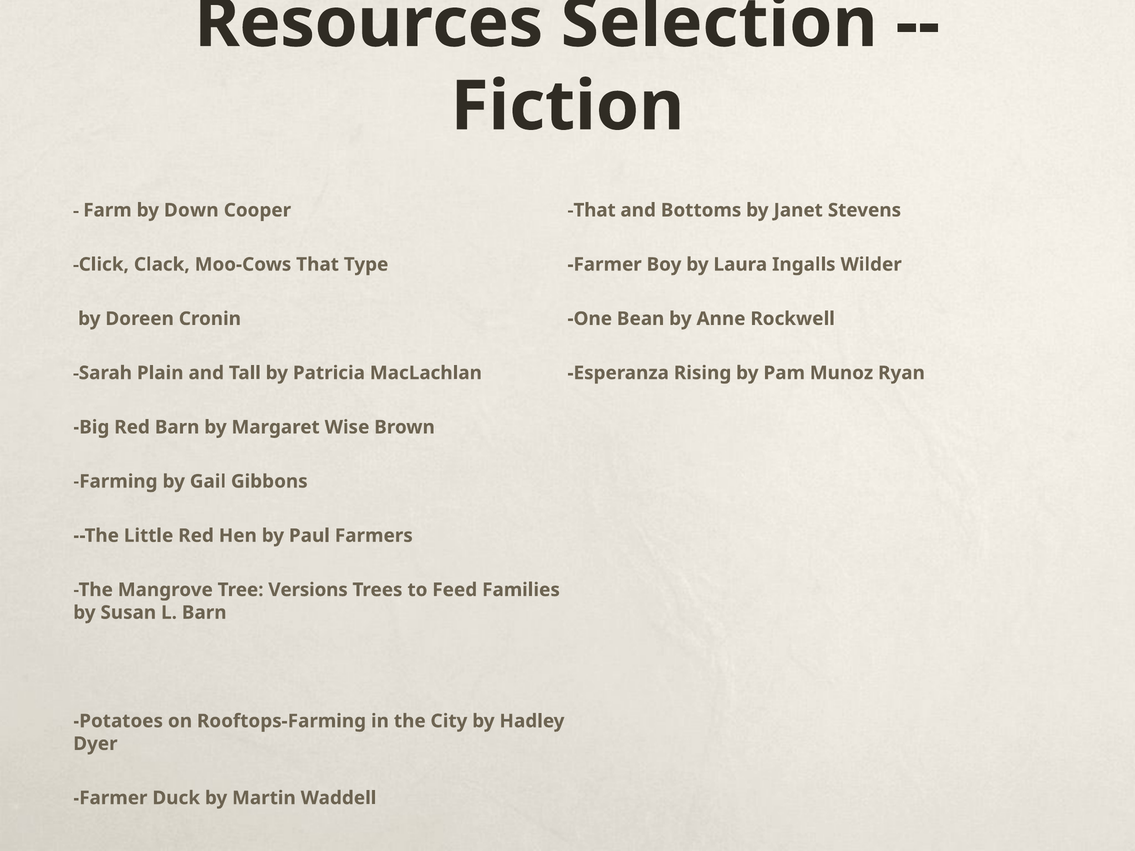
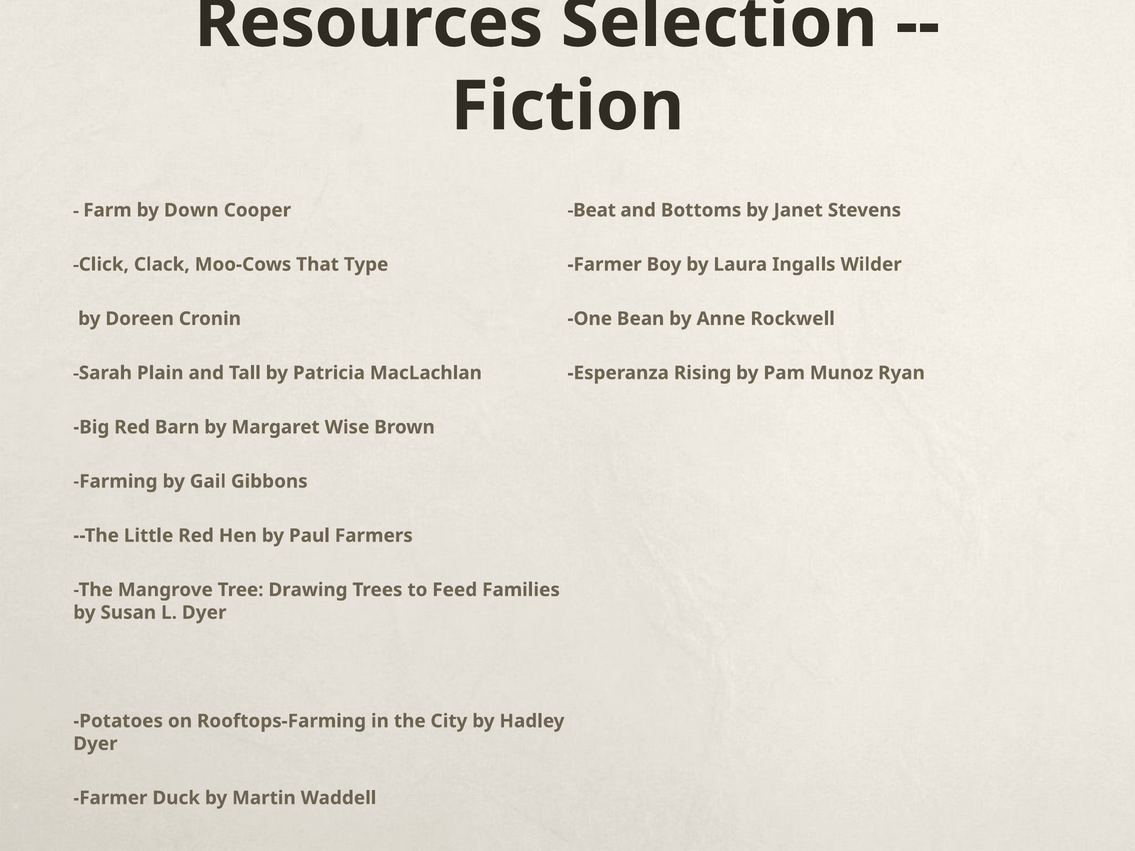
That at (592, 210): That -> Beat
Versions: Versions -> Drawing
L Barn: Barn -> Dyer
